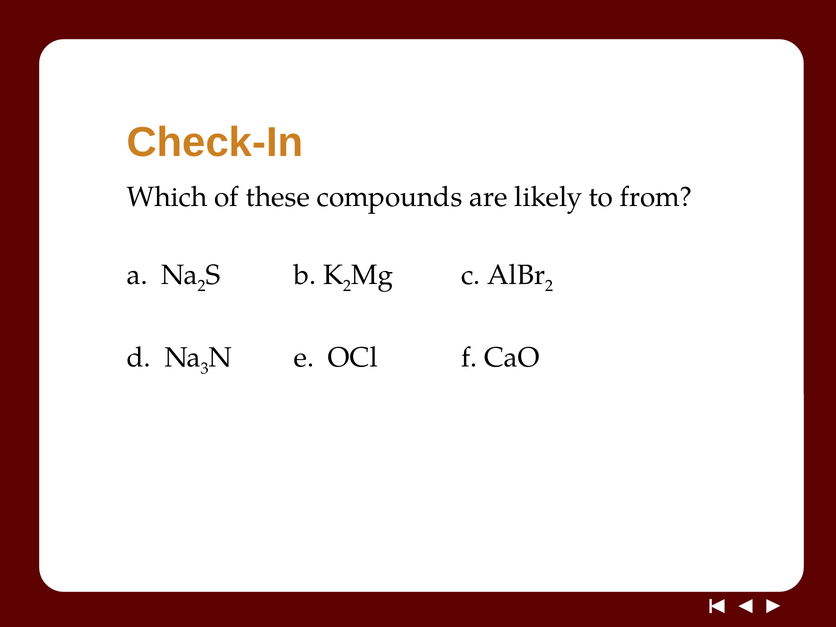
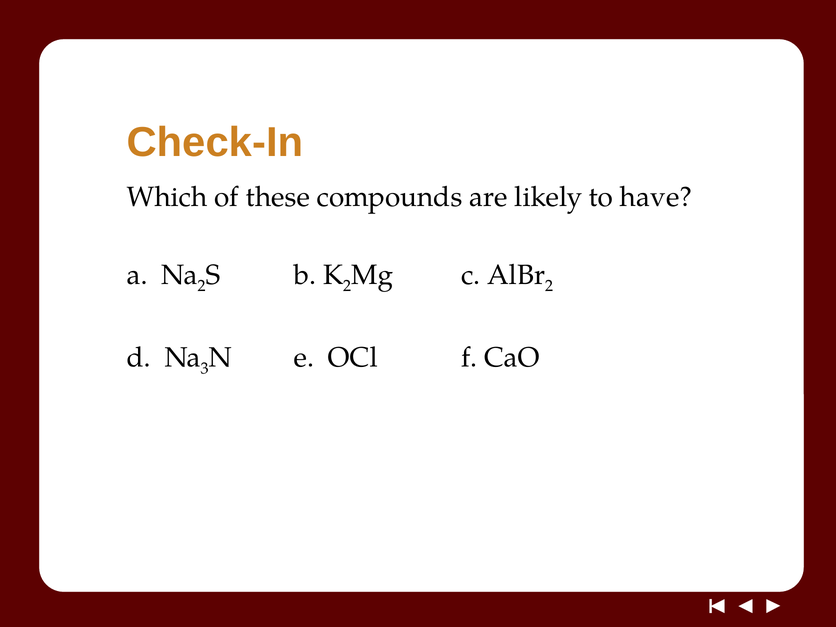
from: from -> have
